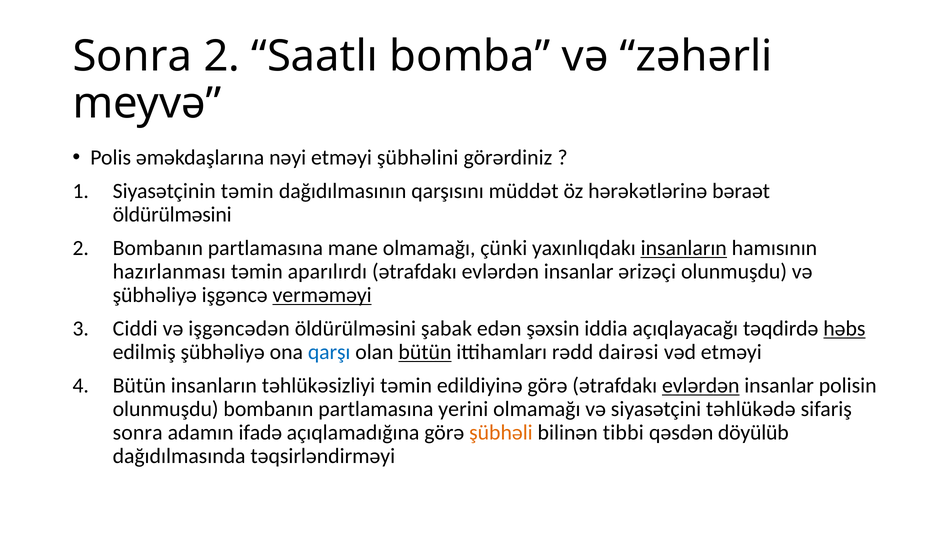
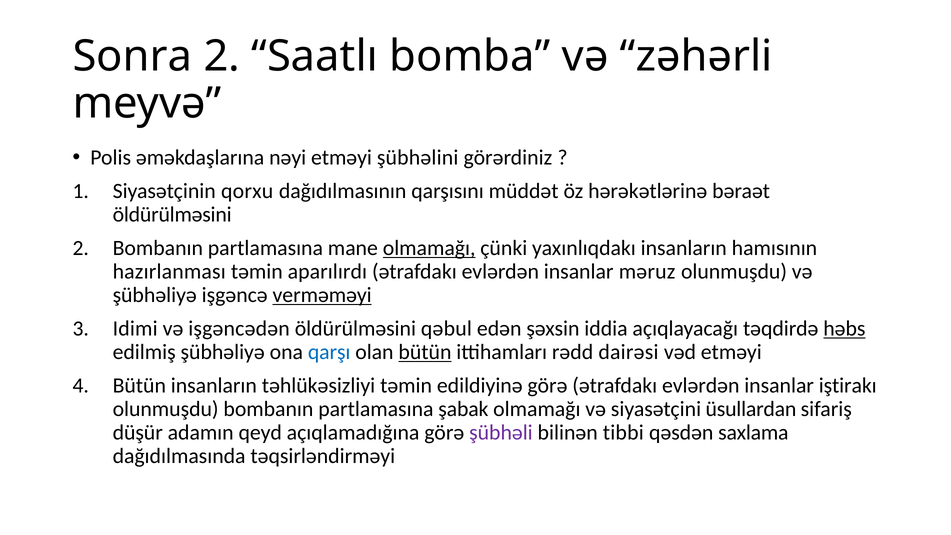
Siyasətçinin təmin: təmin -> qorxu
olmamağı at (429, 248) underline: none -> present
insanların at (684, 248) underline: present -> none
ərizəçi: ərizəçi -> məruz
Ciddi: Ciddi -> Idimi
şabak: şabak -> qəbul
evlərdən at (701, 385) underline: present -> none
polisin: polisin -> iştirakı
yerini: yerini -> şabak
təhlükədə: təhlükədə -> üsullardan
sonra at (138, 433): sonra -> düşür
ifadə: ifadə -> qeyd
şübhəli colour: orange -> purple
döyülüb: döyülüb -> saxlama
